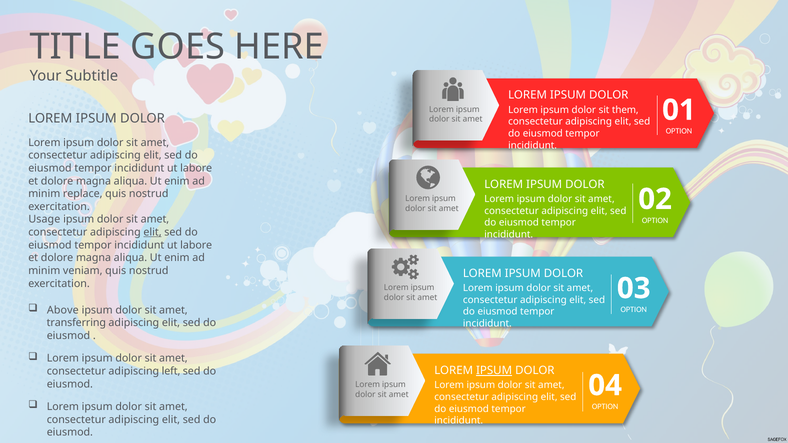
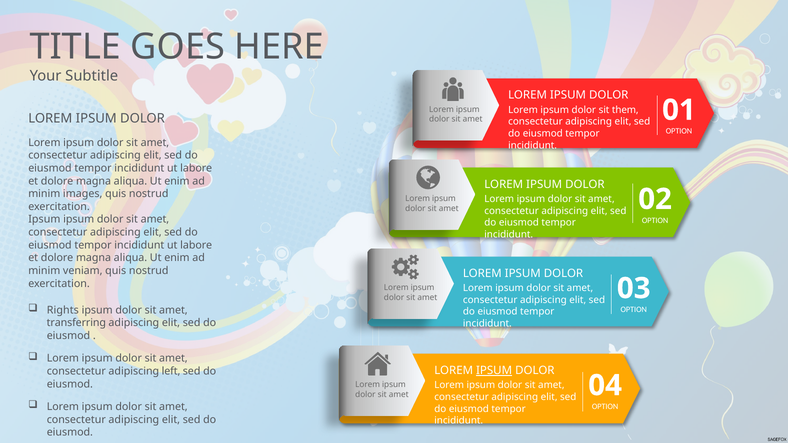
replace: replace -> images
Usage at (44, 220): Usage -> Ipsum
elit at (153, 232) underline: present -> none
Above: Above -> Rights
